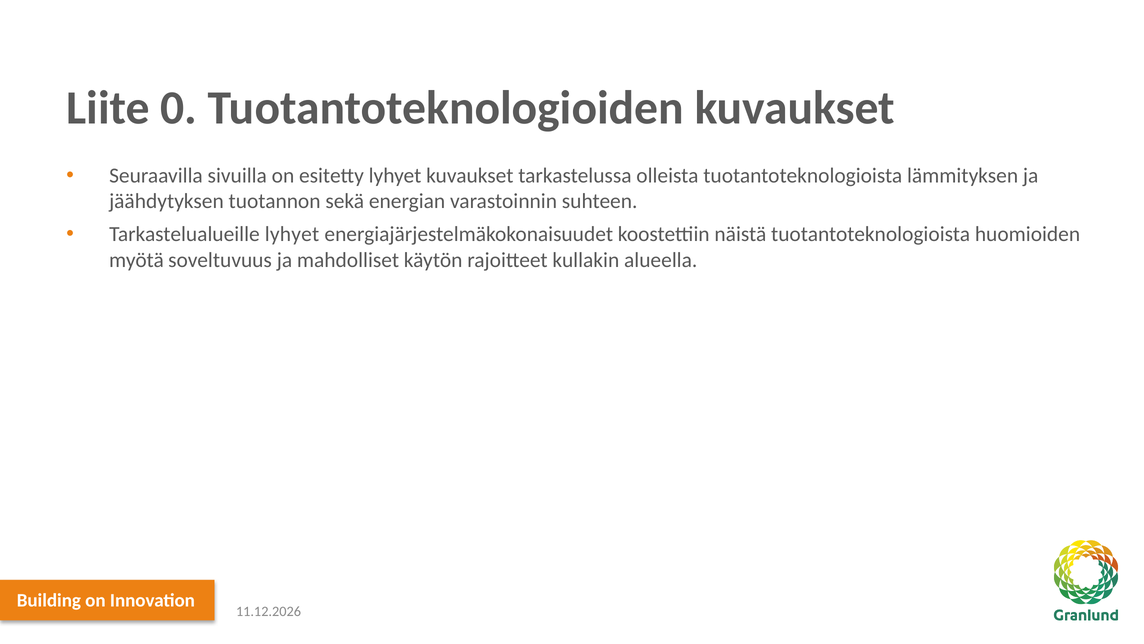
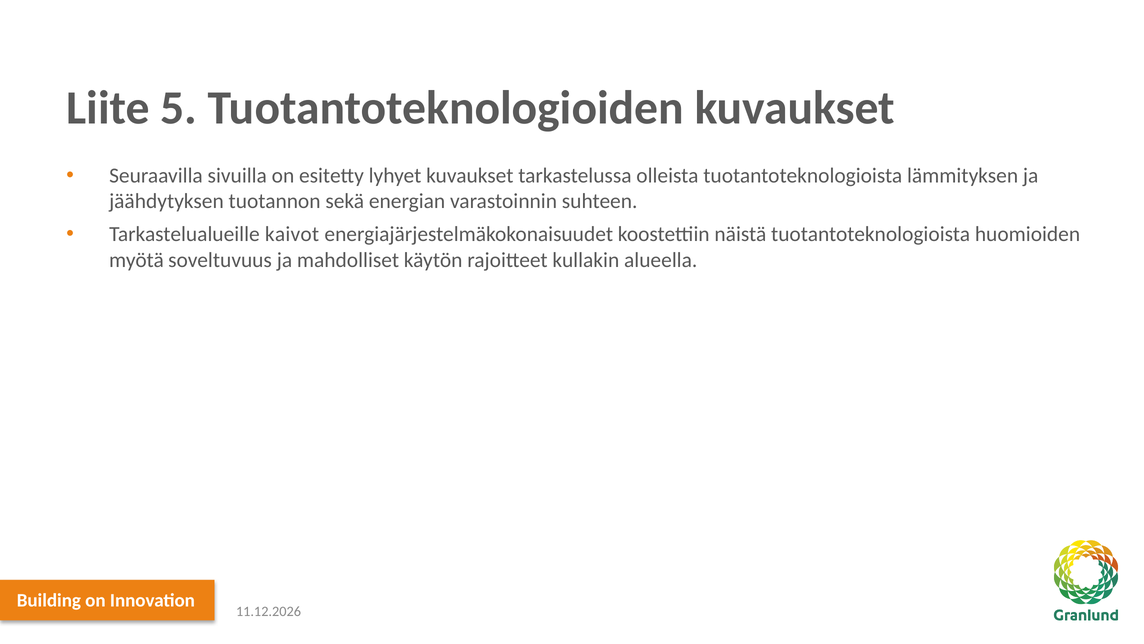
0: 0 -> 5
Tarkastelualueille lyhyet: lyhyet -> kaivot
